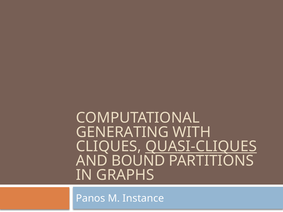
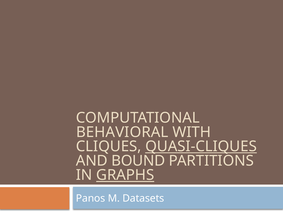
GENERATING: GENERATING -> BEHAVIORAL
GRAPHS underline: none -> present
Instance: Instance -> Datasets
